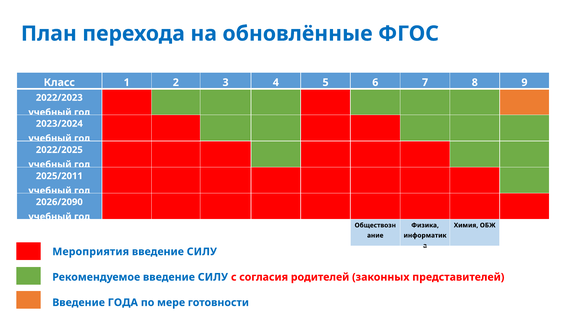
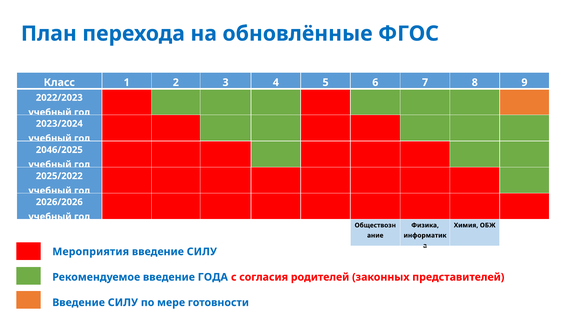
2022/2025: 2022/2025 -> 2046/2025
2025/2011: 2025/2011 -> 2025/2022
2026/2090: 2026/2090 -> 2026/2026
Рекомендуемое введение СИЛУ: СИЛУ -> ГОДА
ГОДА at (123, 303): ГОДА -> СИЛУ
